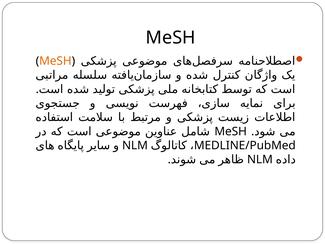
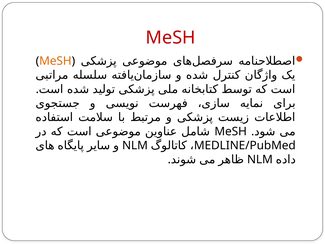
MeSH at (171, 38) colour: black -> red
